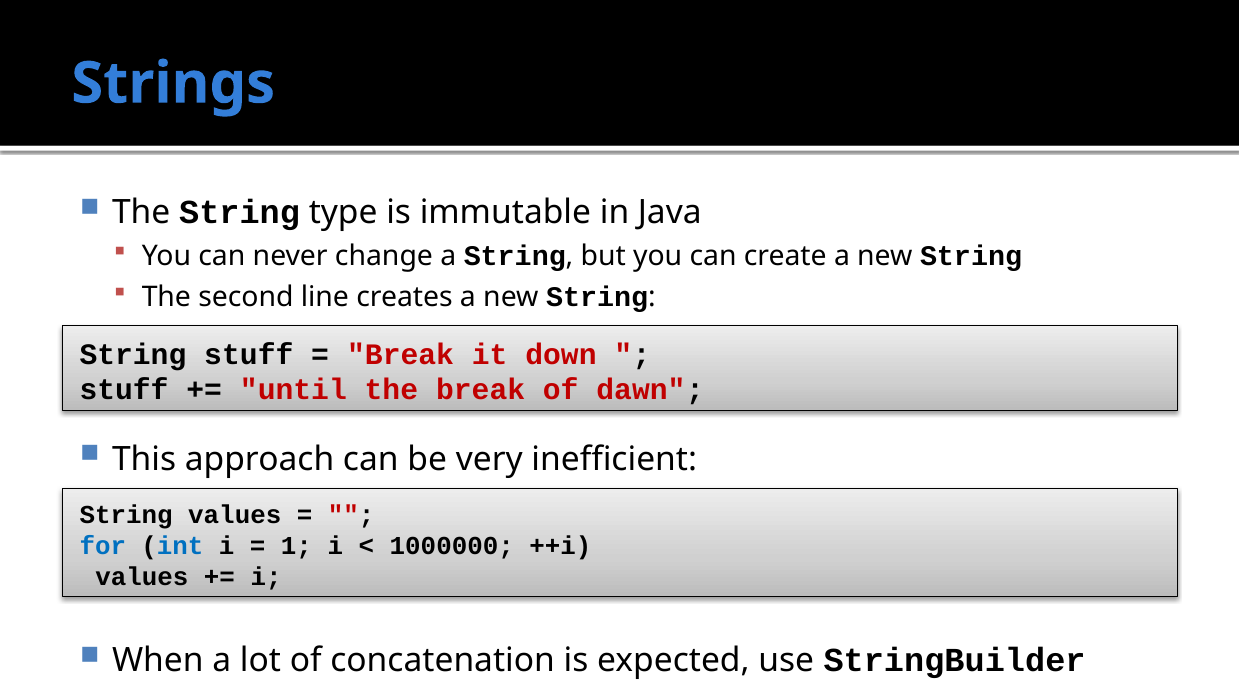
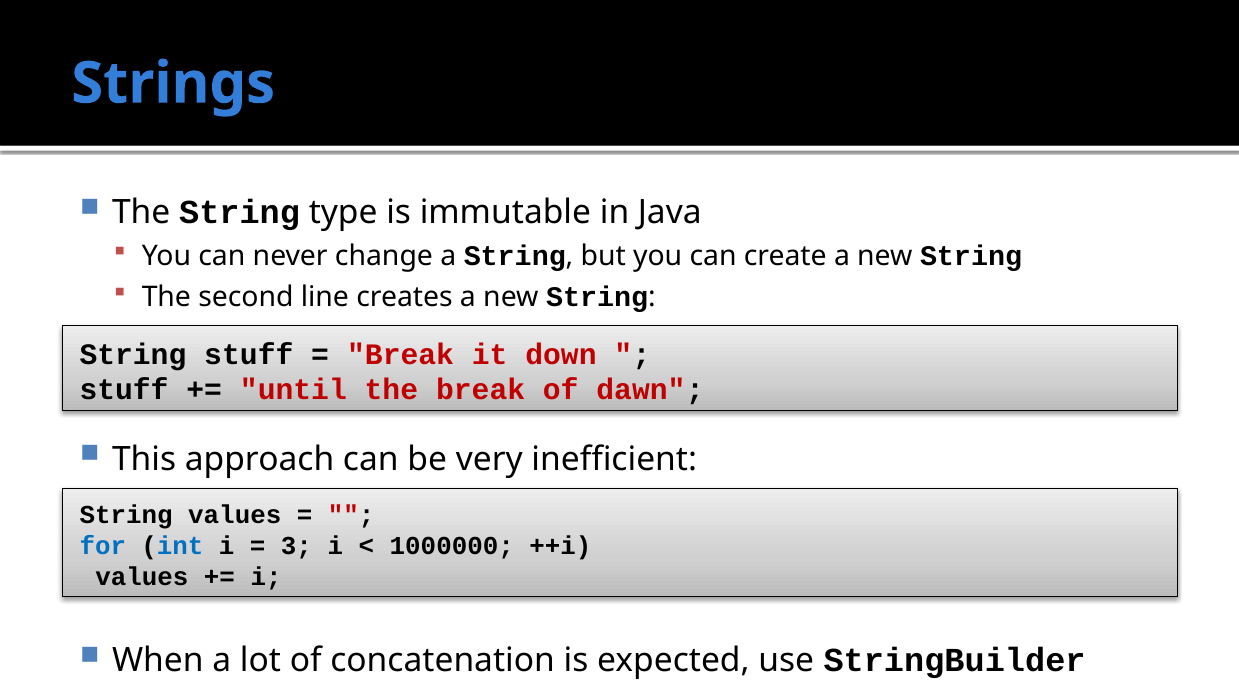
1: 1 -> 3
